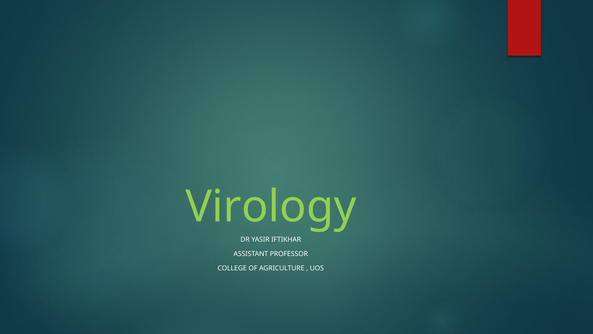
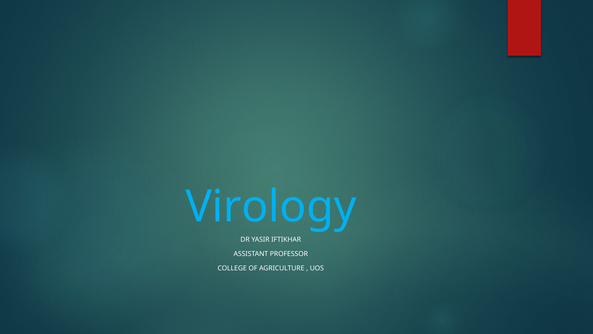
Virology colour: light green -> light blue
